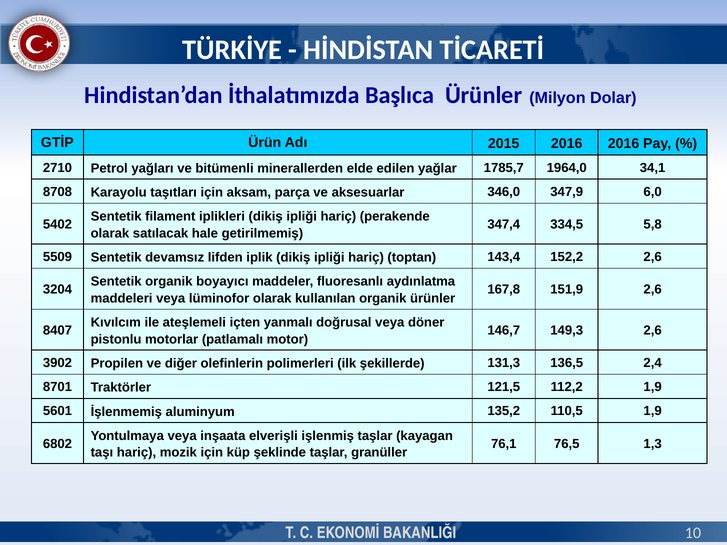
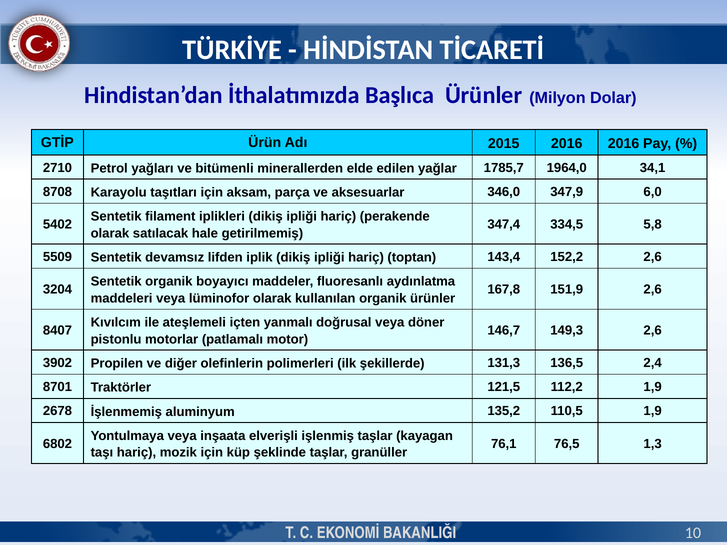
5601: 5601 -> 2678
